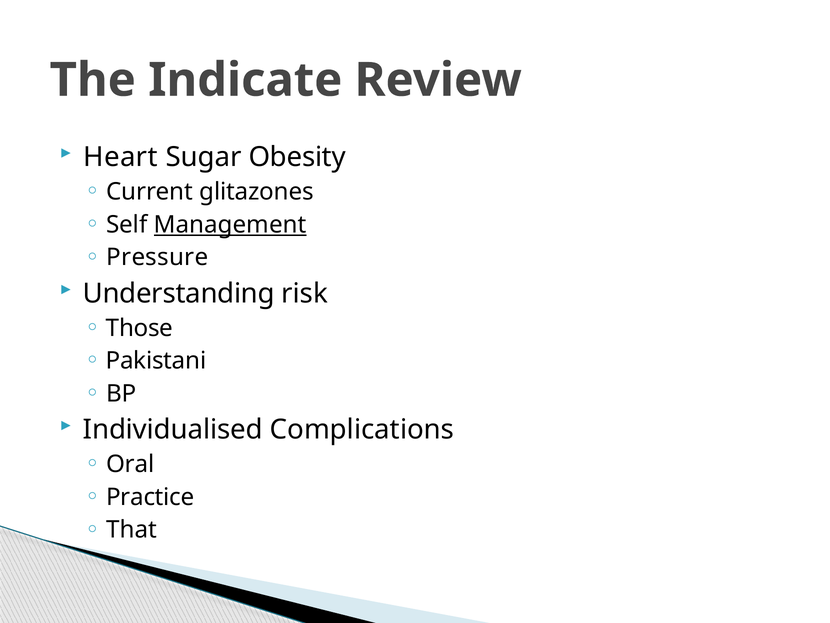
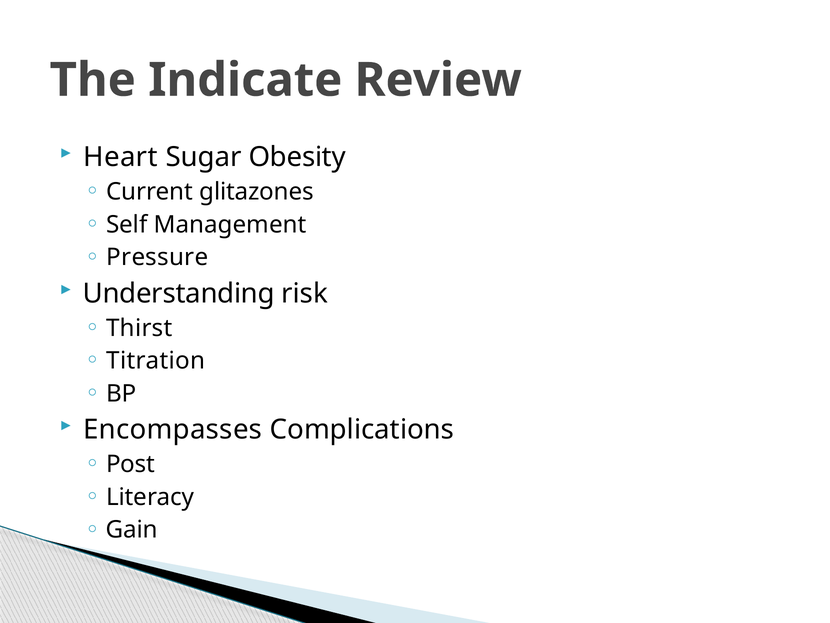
Management underline: present -> none
Those: Those -> Thirst
Pakistani: Pakistani -> Titration
Individualised: Individualised -> Encompasses
Oral: Oral -> Post
Practice: Practice -> Literacy
That: That -> Gain
